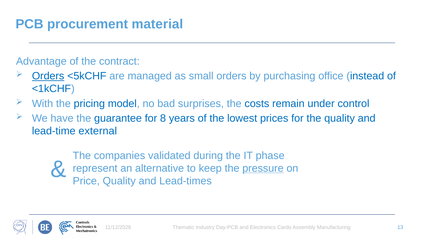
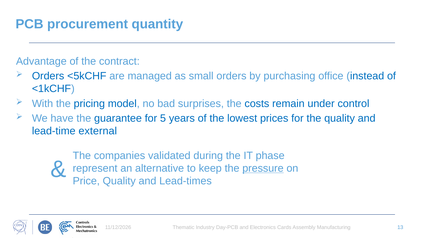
material: material -> quantity
Orders at (48, 76) underline: present -> none
8: 8 -> 5
